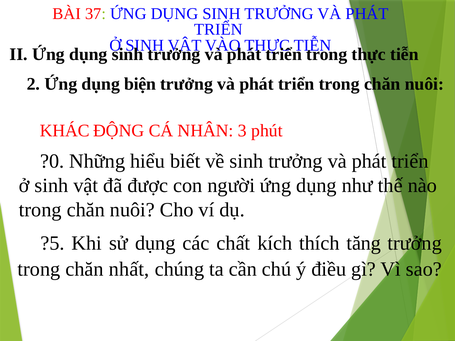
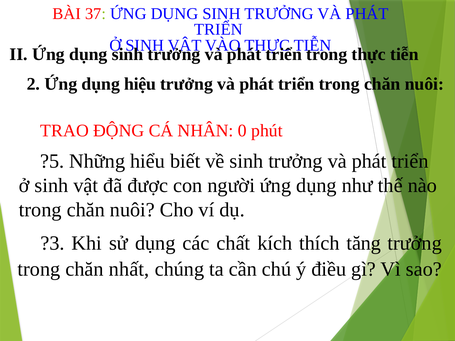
biện: biện -> hiệu
KHÁC: KHÁC -> TRAO
3: 3 -> 0
?0: ?0 -> ?5
?5: ?5 -> ?3
